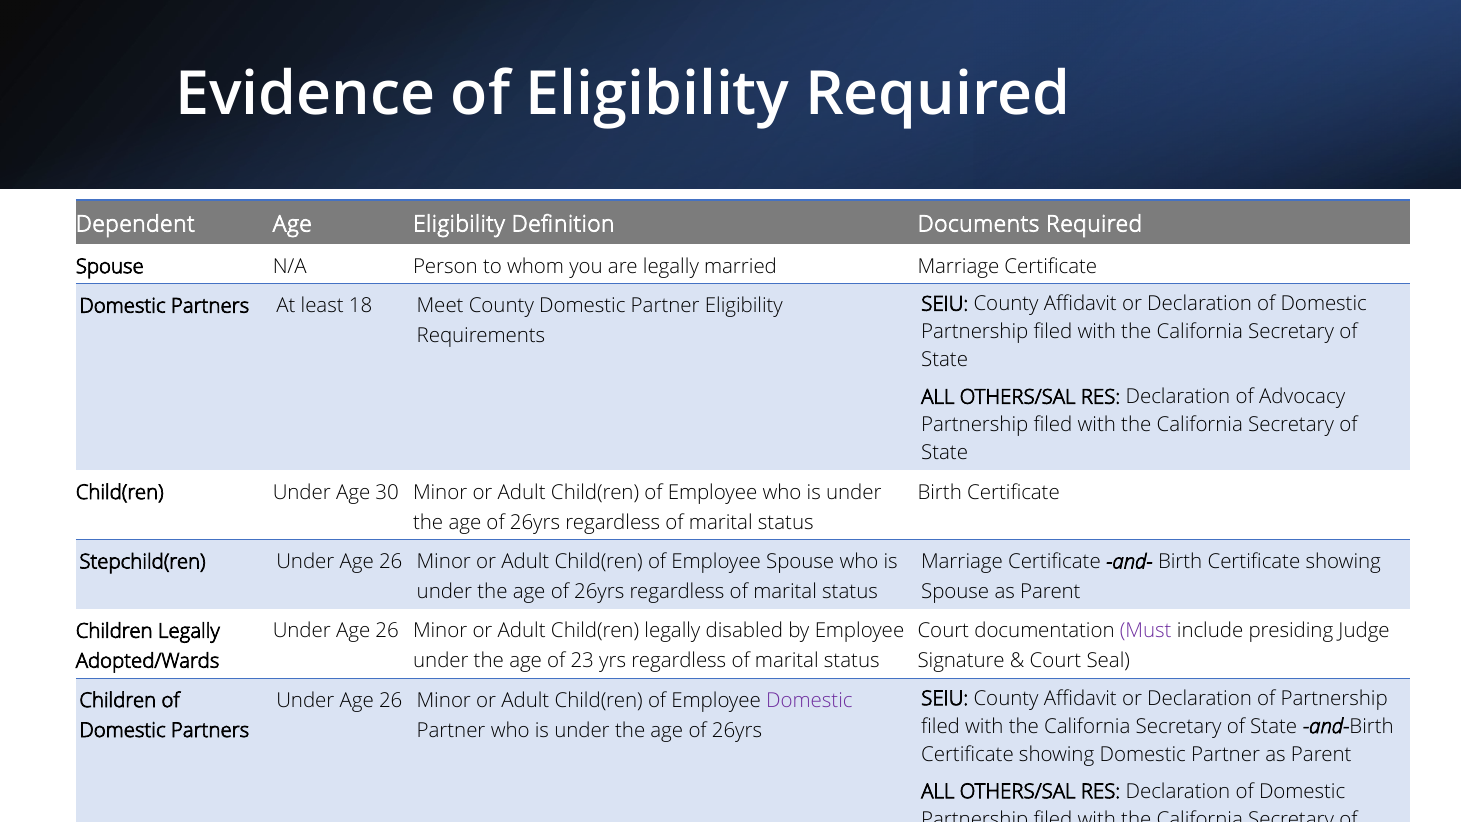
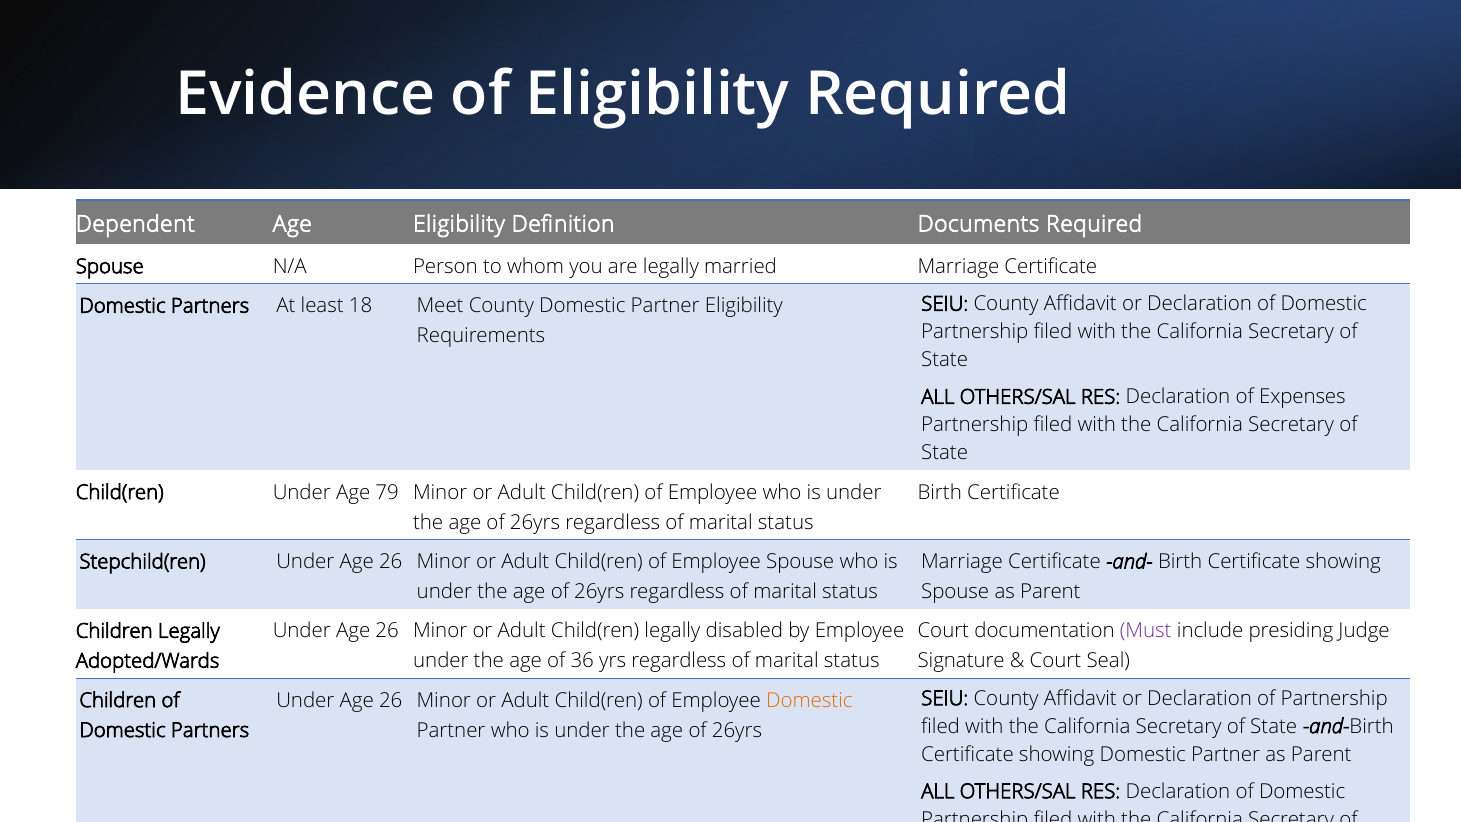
Advocacy: Advocacy -> Expenses
30: 30 -> 79
23: 23 -> 36
Domestic at (809, 700) colour: purple -> orange
